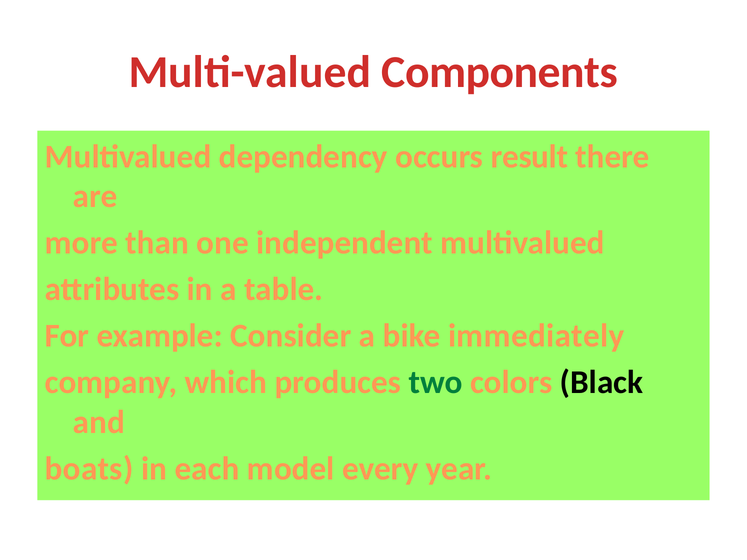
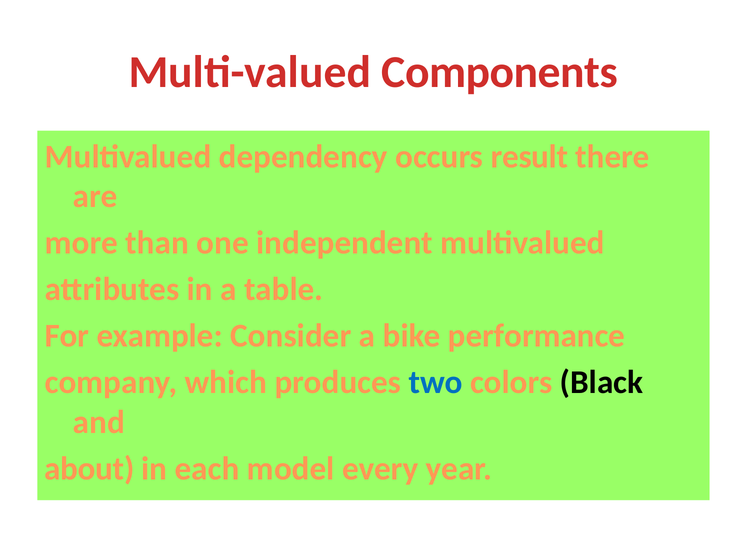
immediately: immediately -> performance
two colour: green -> blue
boats: boats -> about
